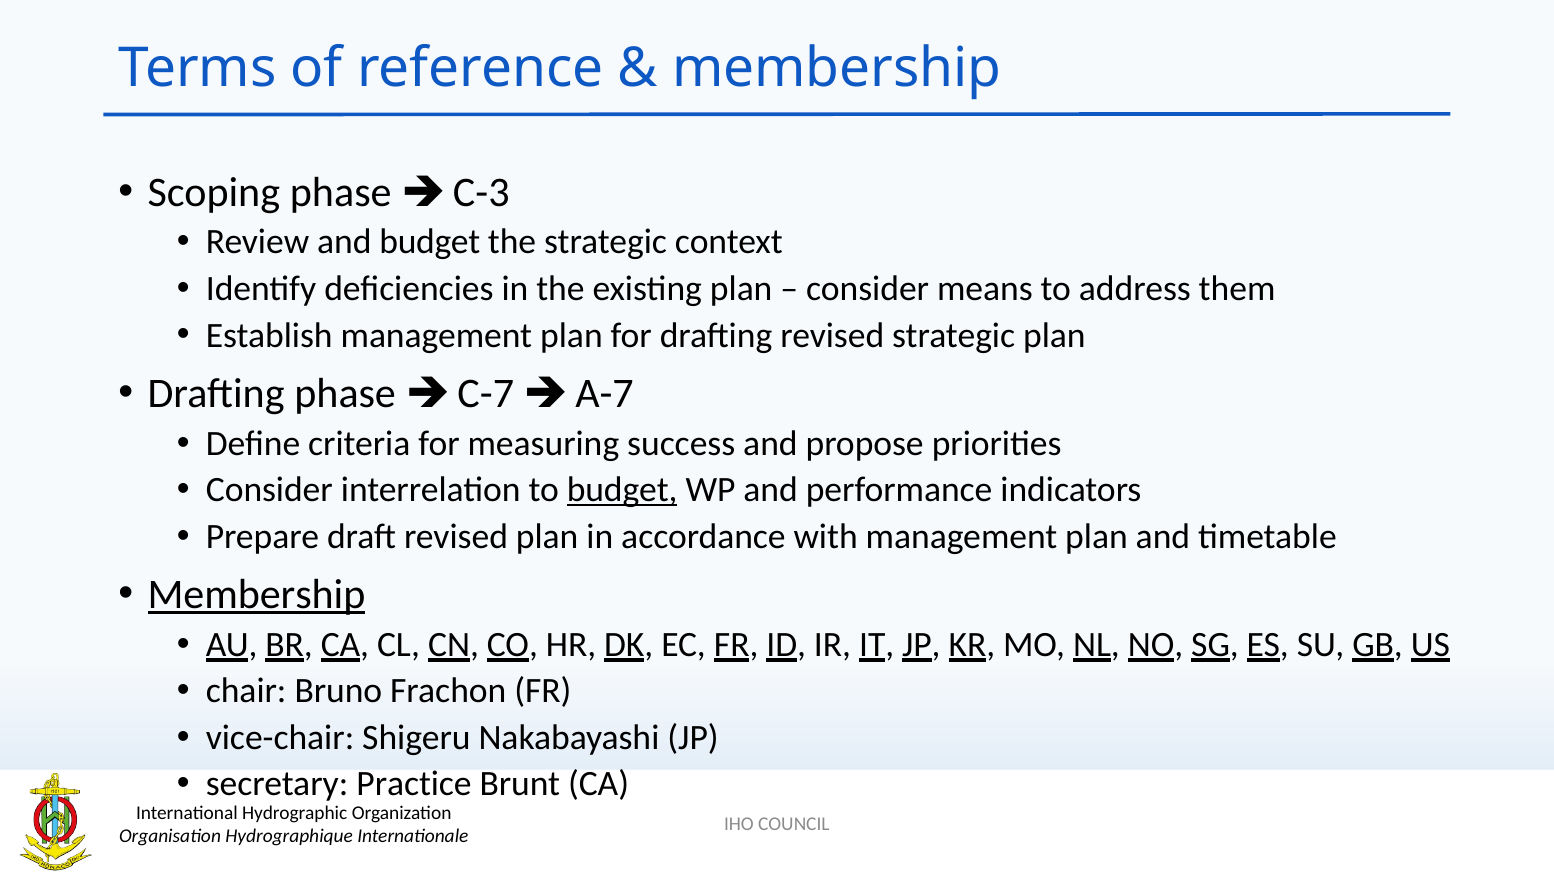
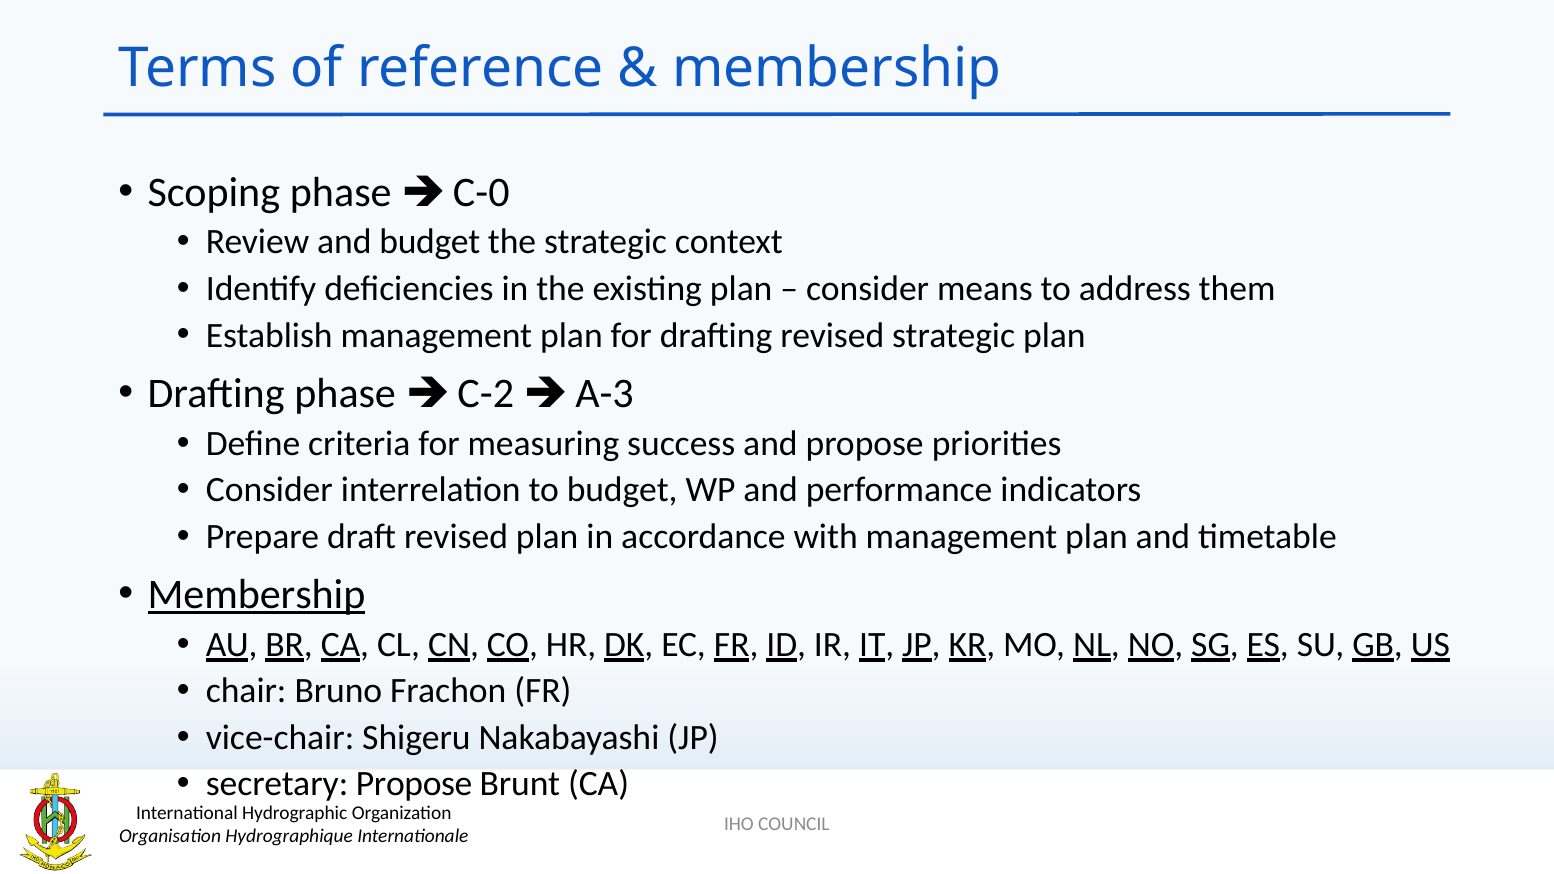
C-3: C-3 -> C-0
C-7: C-7 -> C-2
A-7: A-7 -> A-3
budget at (622, 490) underline: present -> none
secretary Practice: Practice -> Propose
